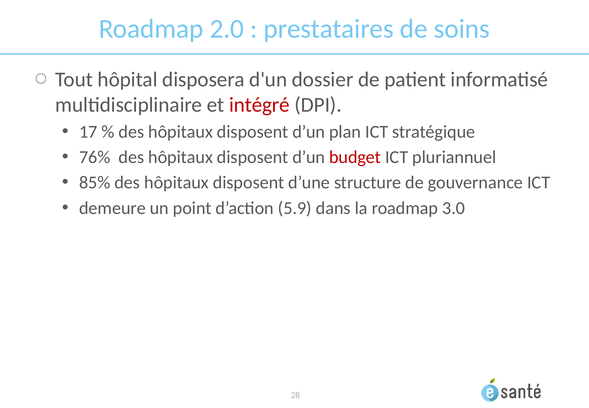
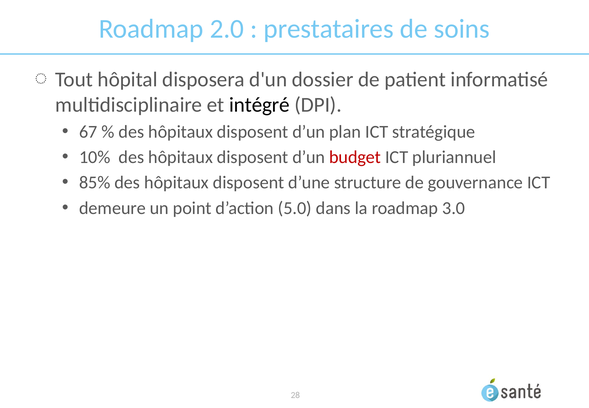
intégré colour: red -> black
17: 17 -> 67
76%: 76% -> 10%
5.9: 5.9 -> 5.0
